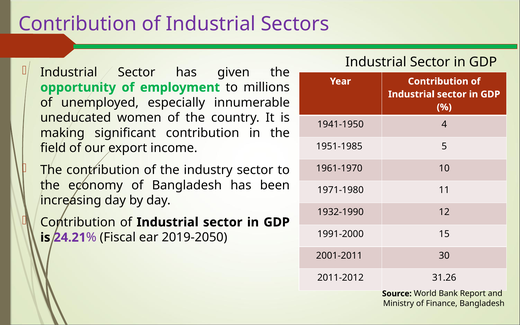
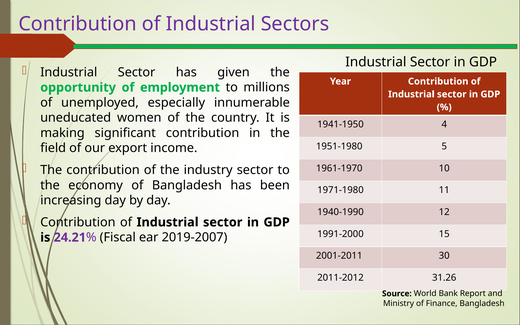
1951-1985: 1951-1985 -> 1951-1980
1932-1990: 1932-1990 -> 1940-1990
2019-2050: 2019-2050 -> 2019-2007
